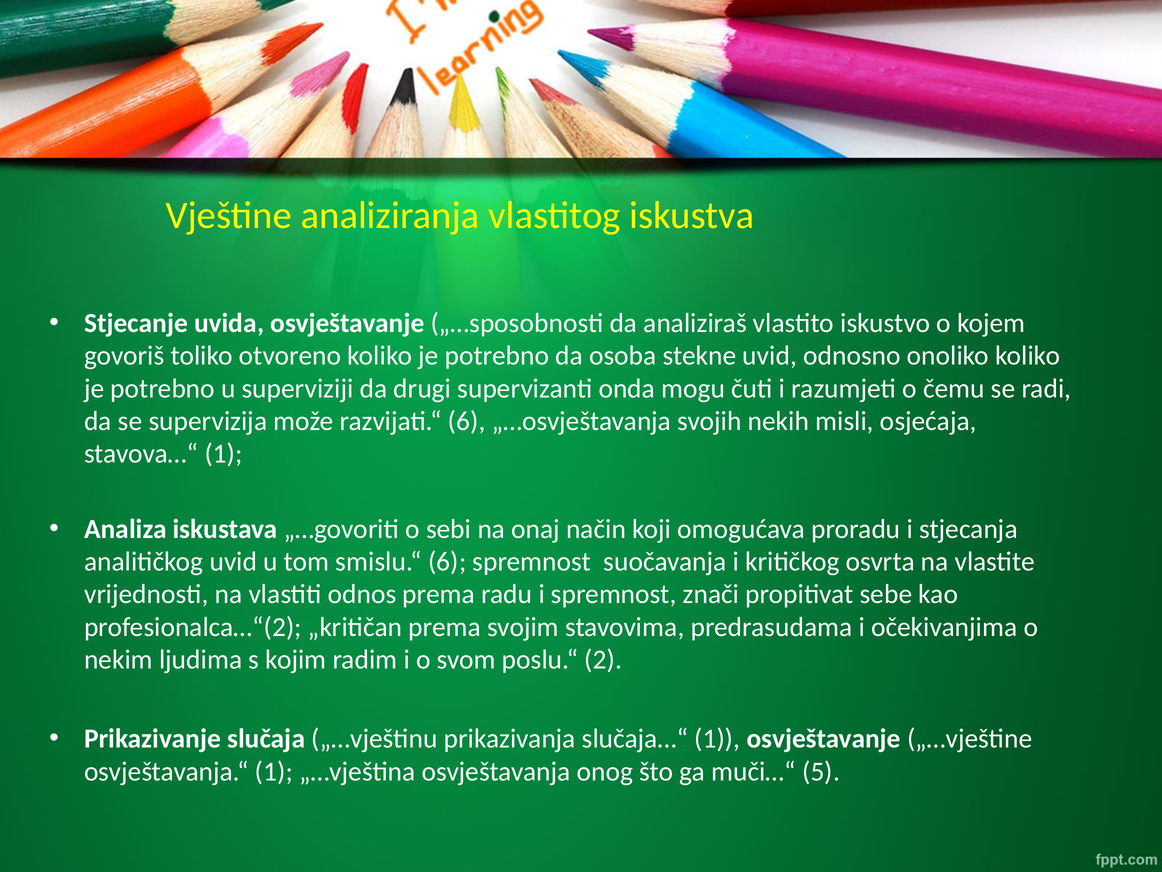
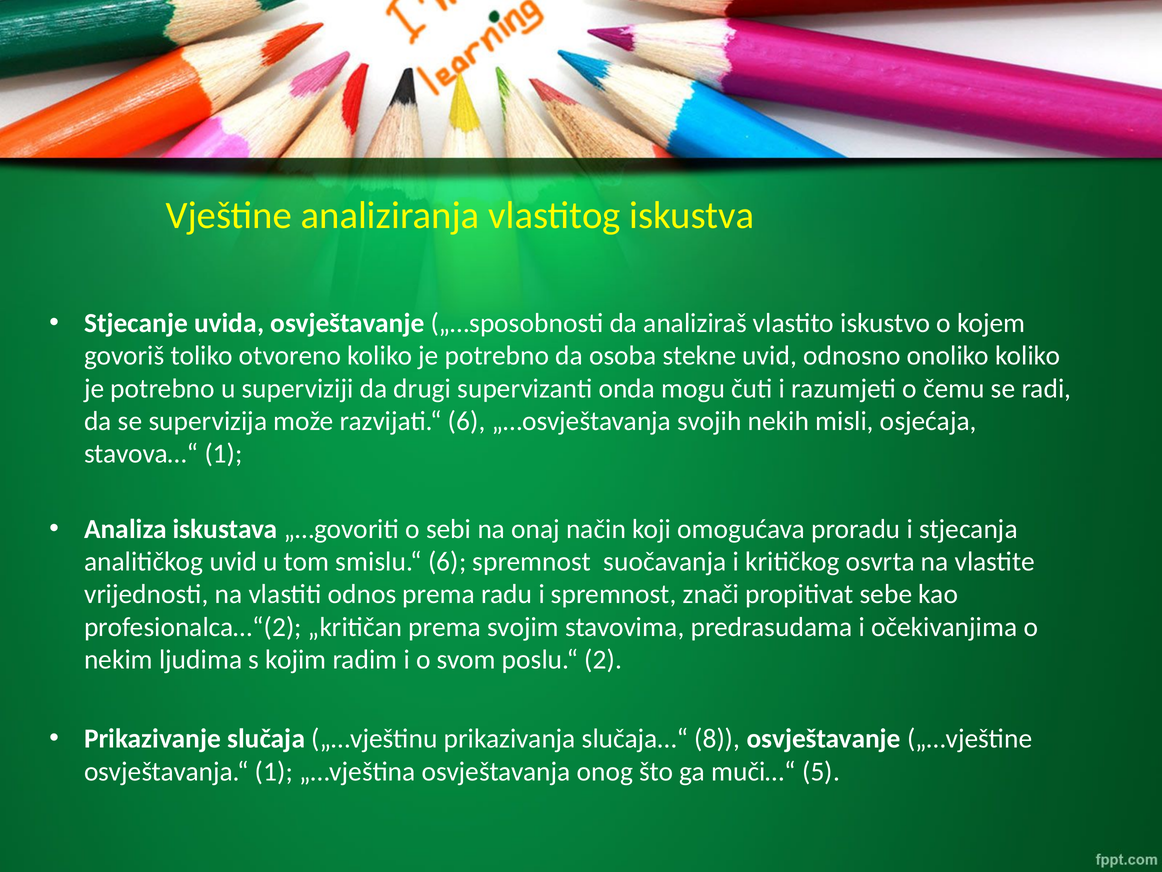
slučaja…“ 1: 1 -> 8
